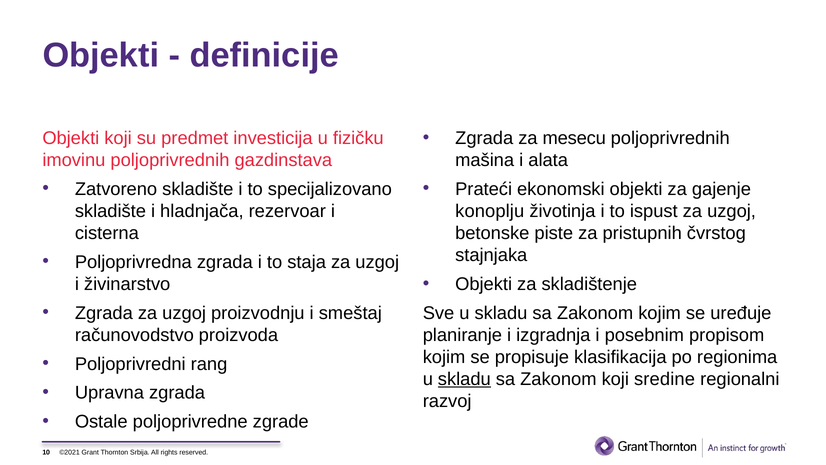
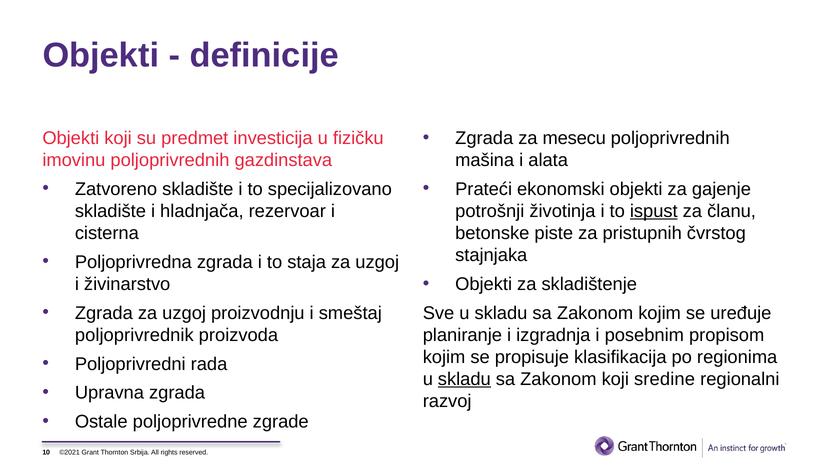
konoplju: konoplju -> potrošnji
ispust underline: none -> present
uzgoj at (732, 211): uzgoj -> članu
računovodstvo: računovodstvo -> poljoprivrednik
rang: rang -> rada
